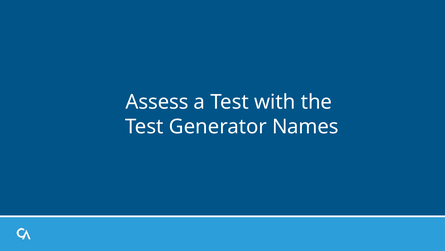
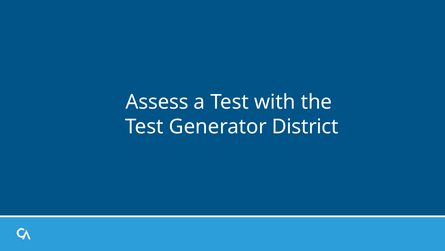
Names: Names -> District
